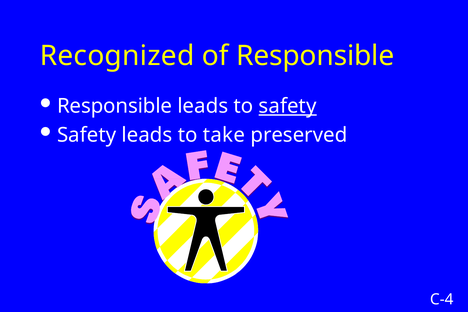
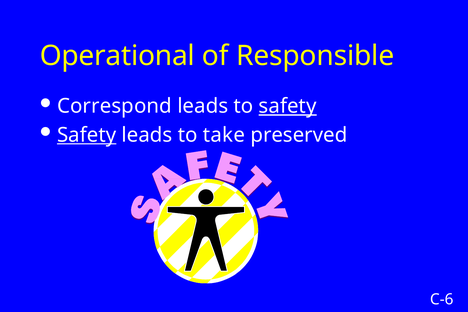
Recognized: Recognized -> Operational
Responsible at (115, 106): Responsible -> Correspond
Safety at (87, 135) underline: none -> present
C-4: C-4 -> C-6
